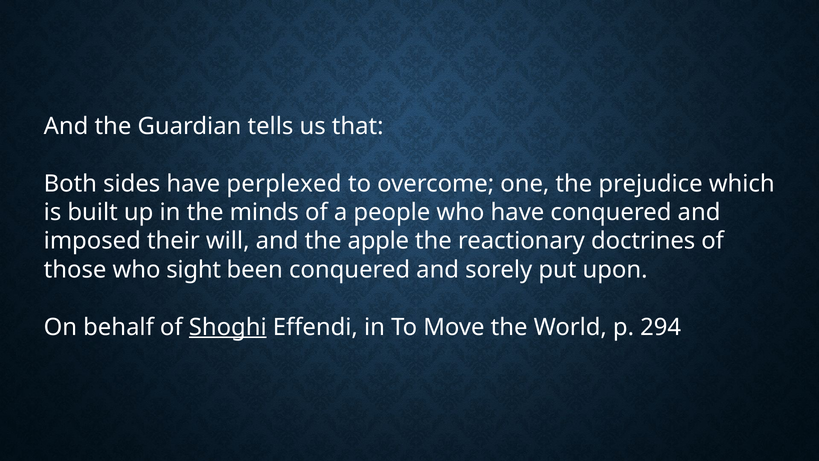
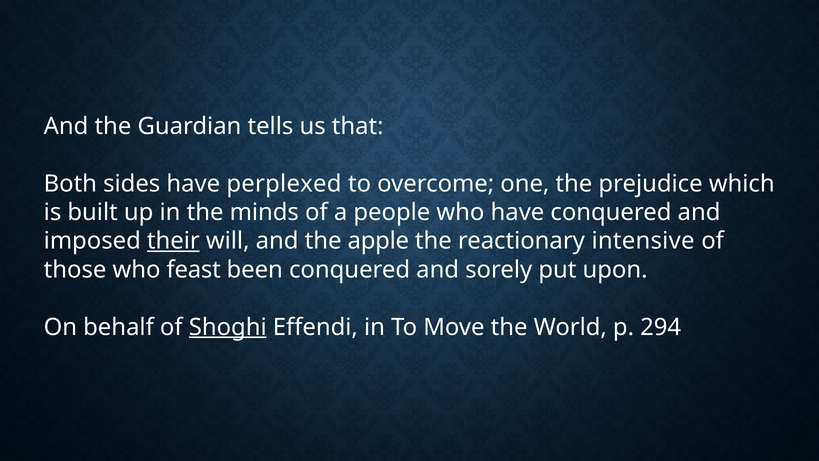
their underline: none -> present
doctrines: doctrines -> intensive
sight: sight -> feast
